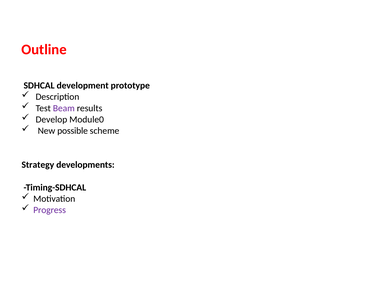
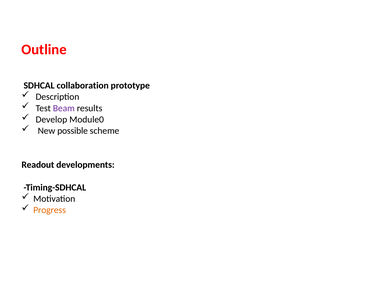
development: development -> collaboration
Strategy: Strategy -> Readout
Progress colour: purple -> orange
